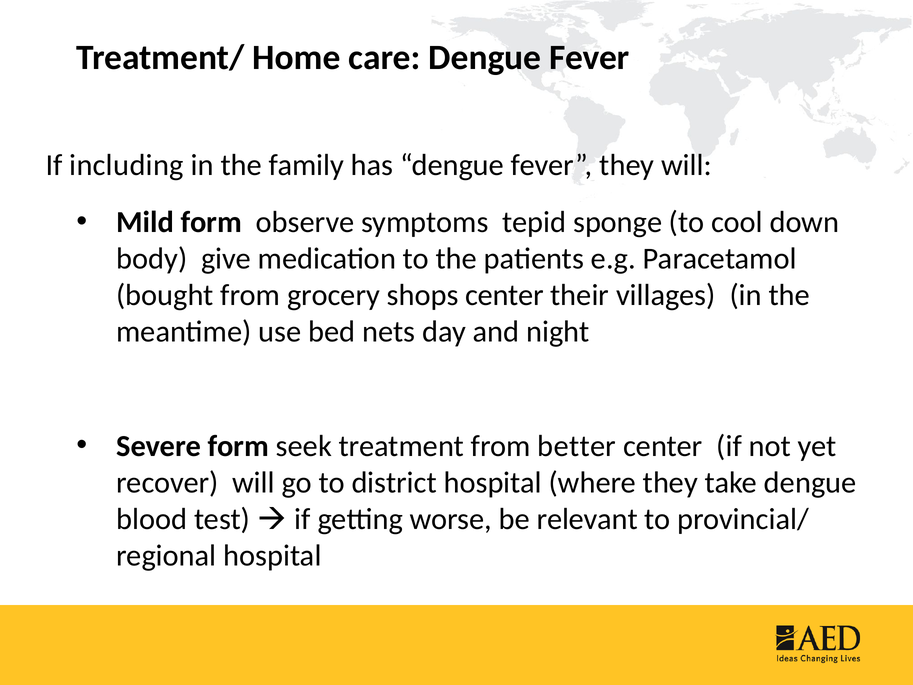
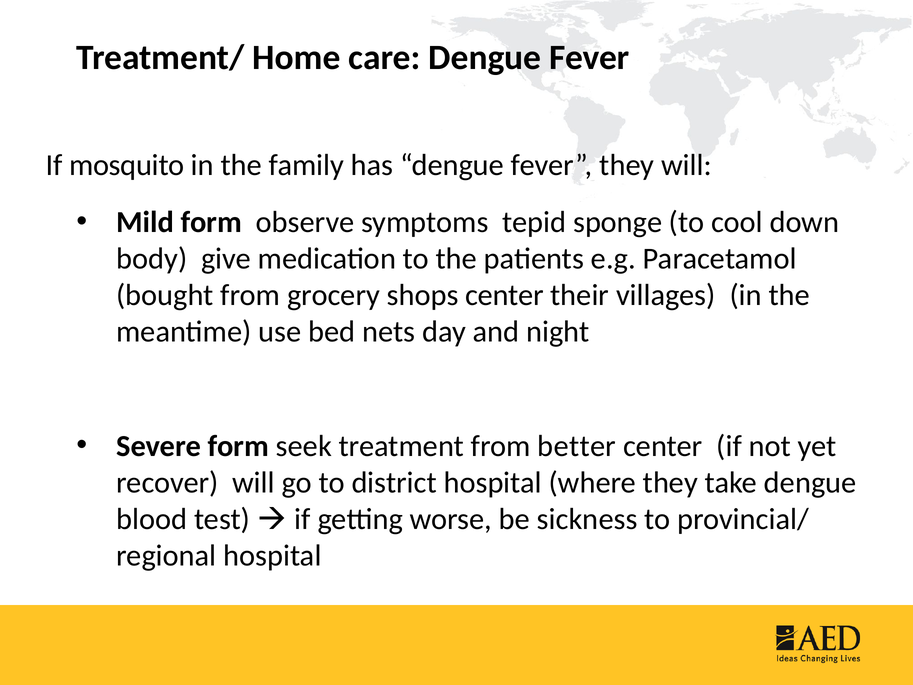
including: including -> mosquito
relevant: relevant -> sickness
